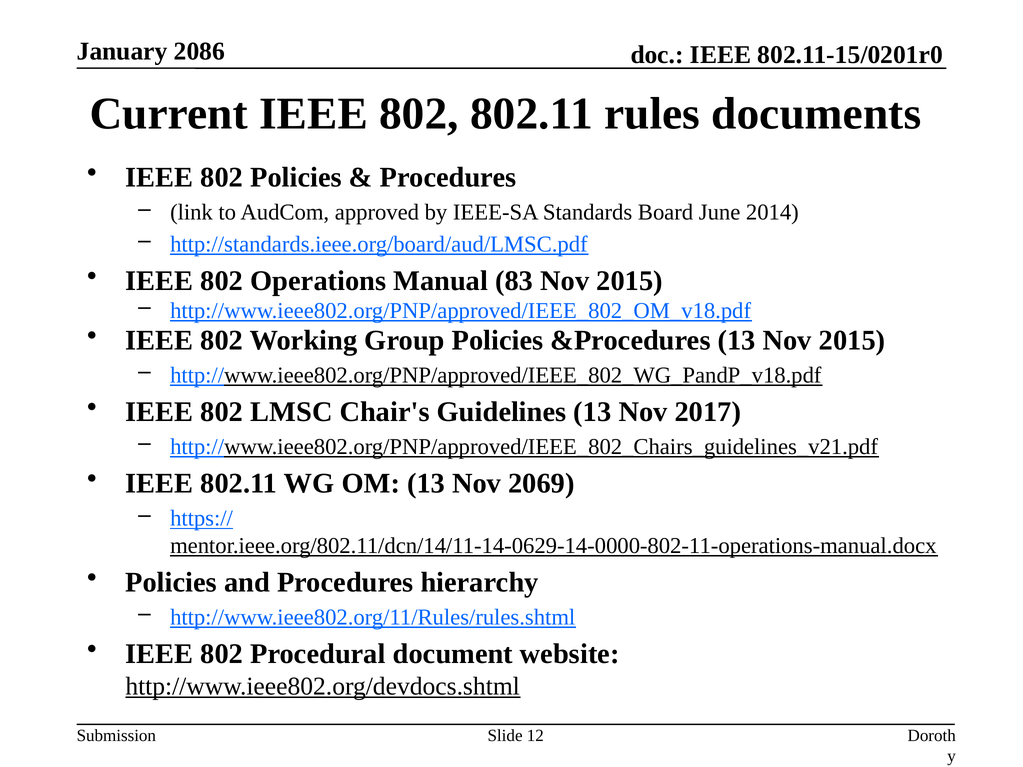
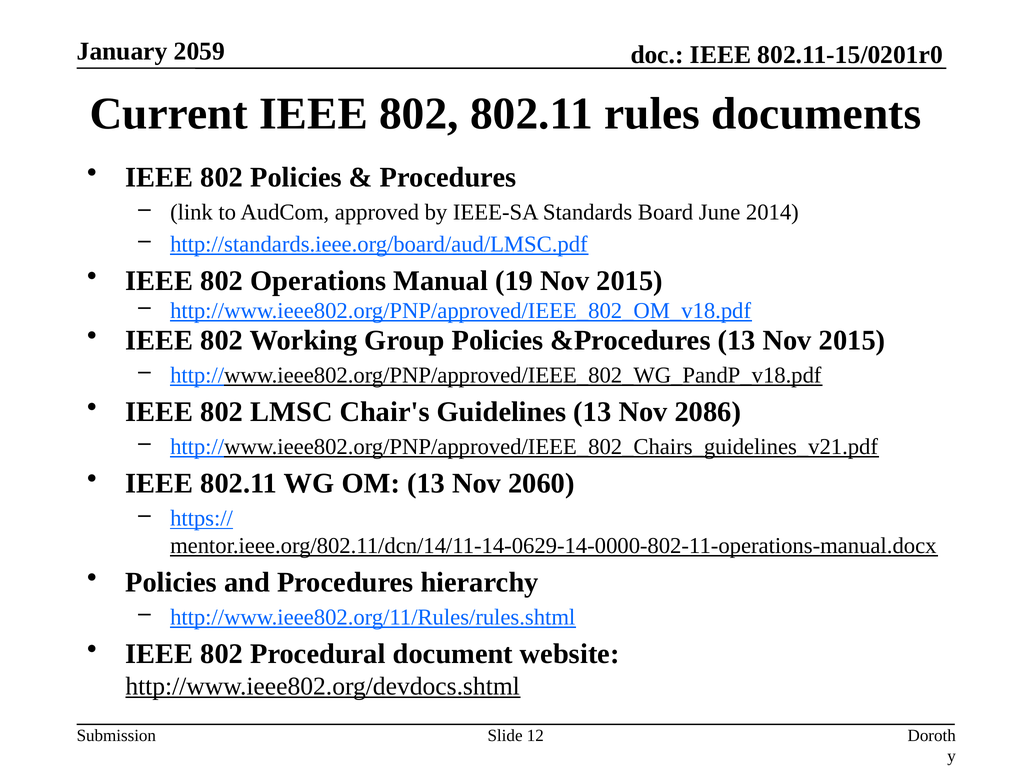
2086: 2086 -> 2059
83: 83 -> 19
2017: 2017 -> 2086
2069: 2069 -> 2060
